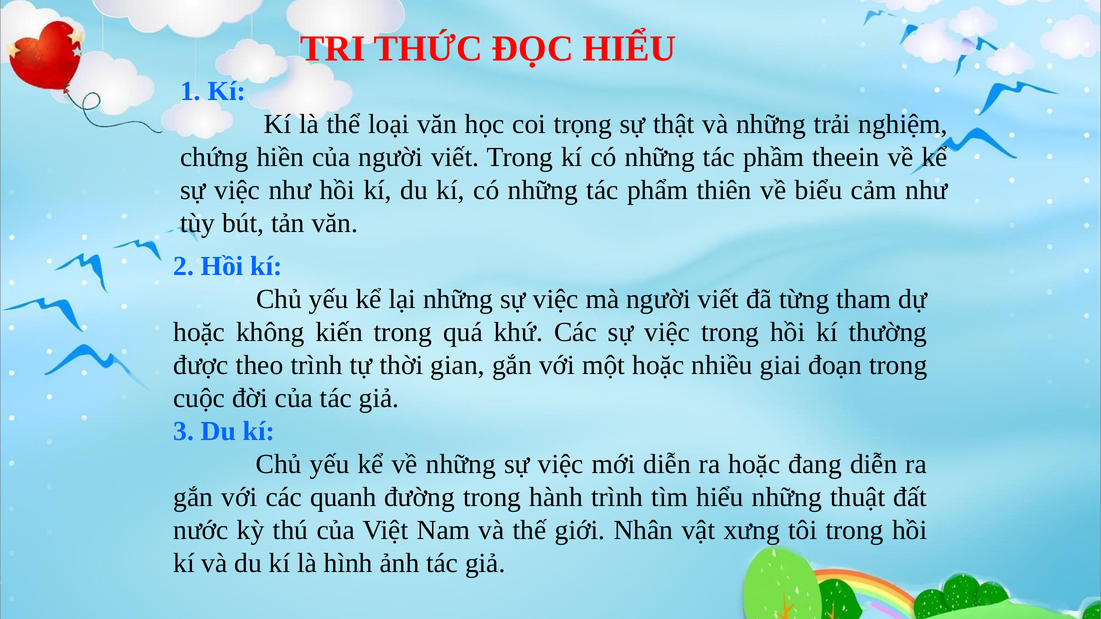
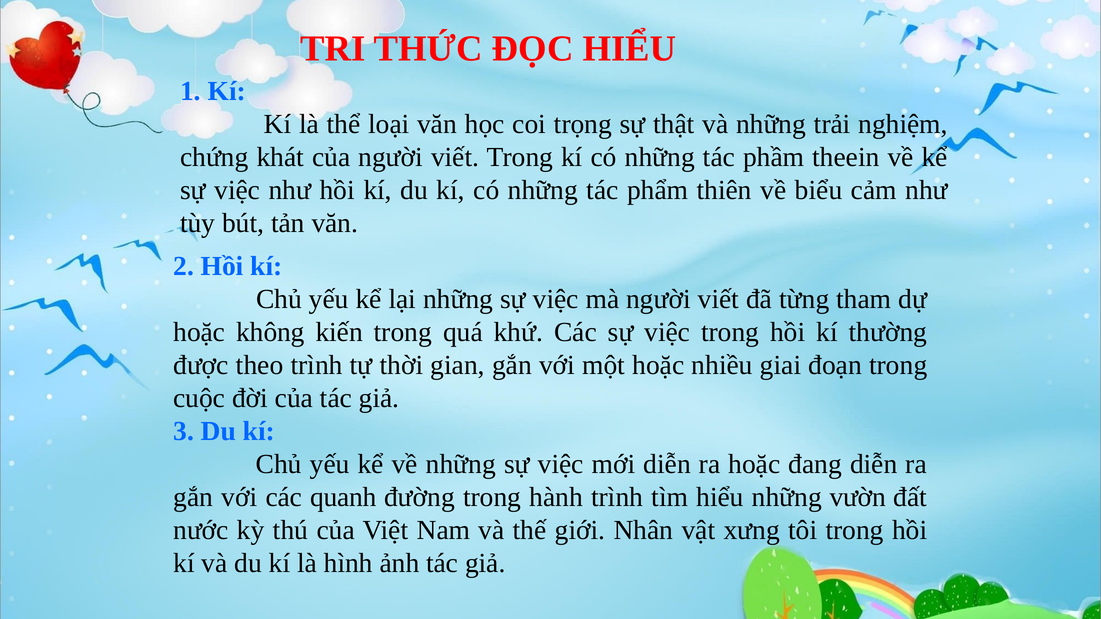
hiền: hiền -> khát
thuật: thuật -> vườn
